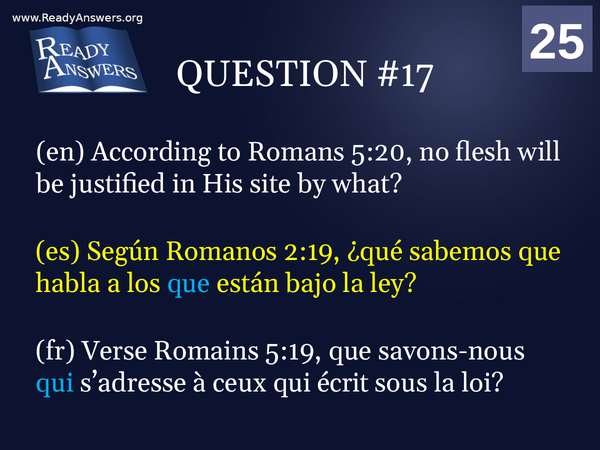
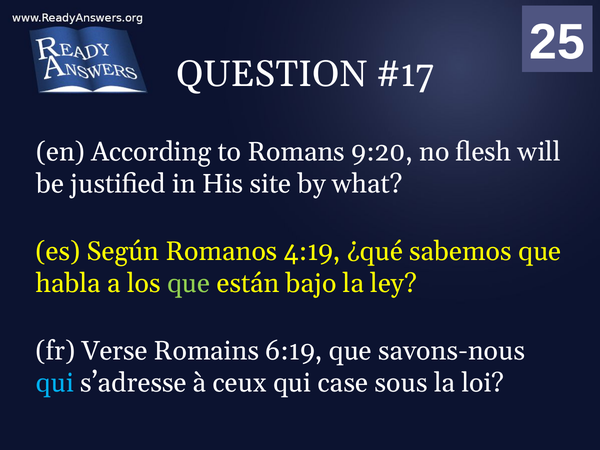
5:20: 5:20 -> 9:20
2:19: 2:19 -> 4:19
que at (189, 283) colour: light blue -> light green
5:19: 5:19 -> 6:19
écrit: écrit -> case
